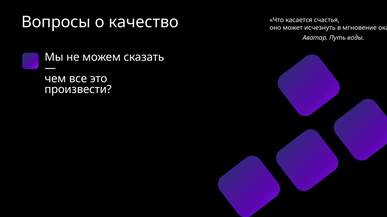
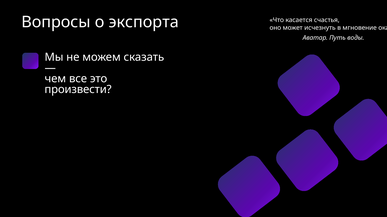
качество: качество -> экспорта
